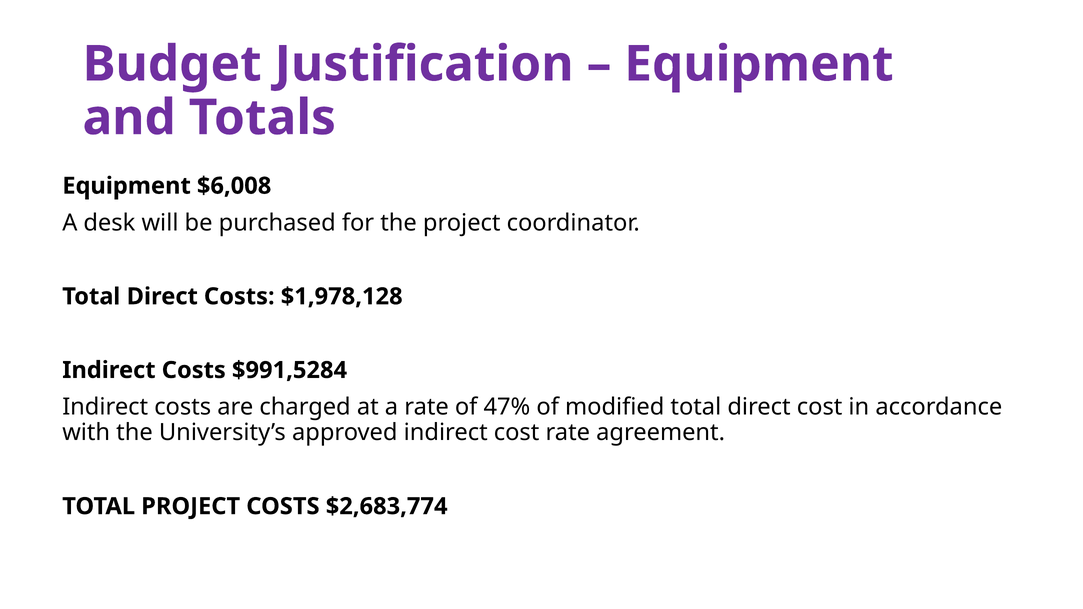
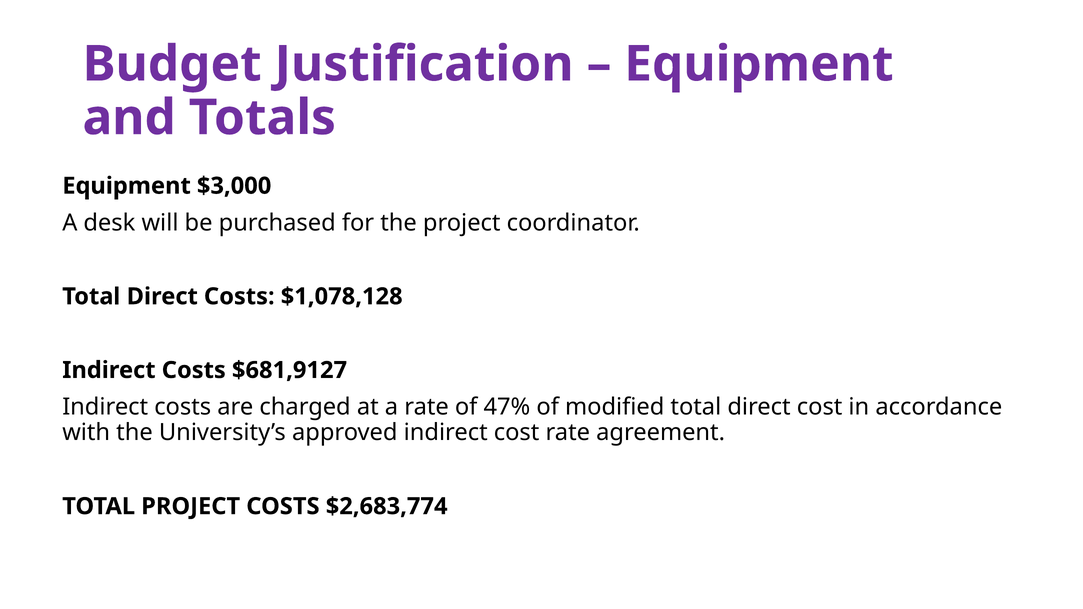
$6,008: $6,008 -> $3,000
$1,978,128: $1,978,128 -> $1,078,128
$991,5284: $991,5284 -> $681,9127
